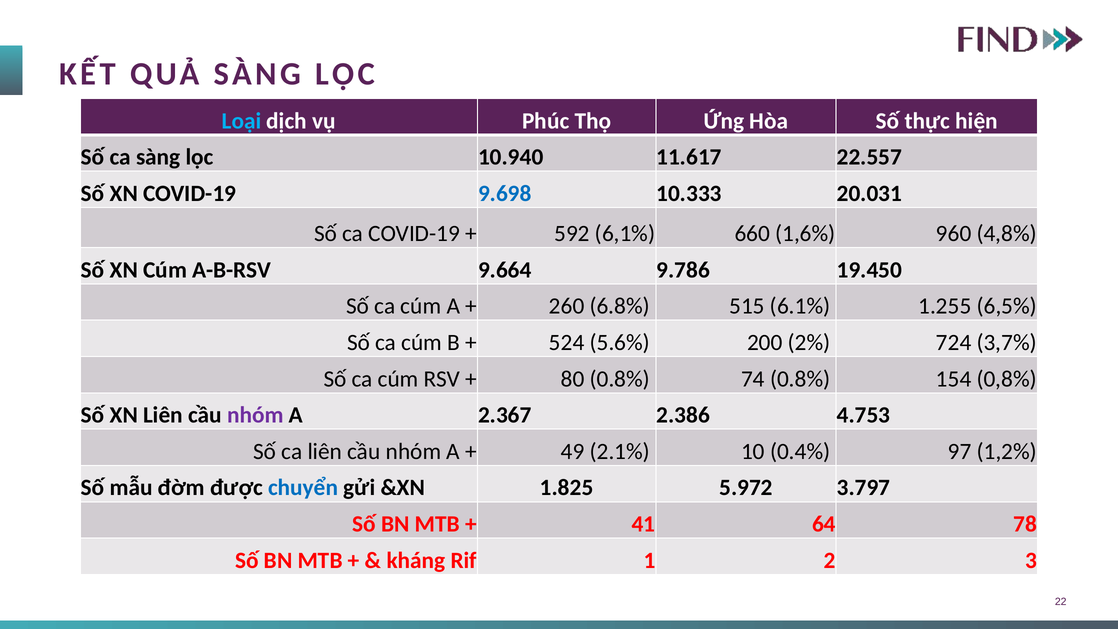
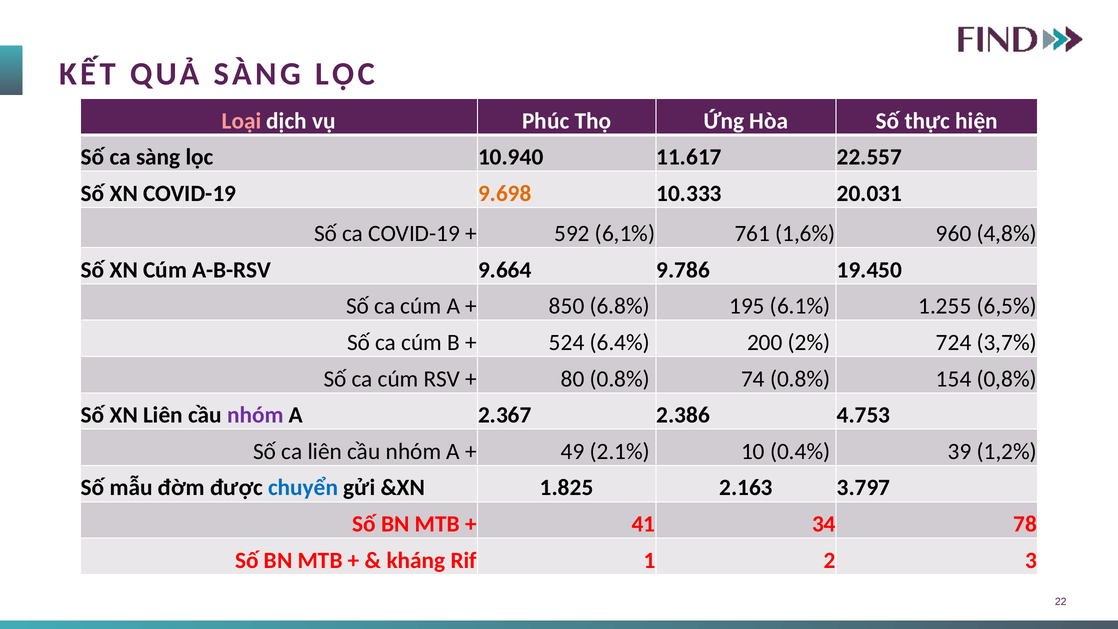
Loại colour: light blue -> pink
9.698 colour: blue -> orange
660: 660 -> 761
260: 260 -> 850
515: 515 -> 195
5.6%: 5.6% -> 6.4%
97: 97 -> 39
5.972: 5.972 -> 2.163
64: 64 -> 34
